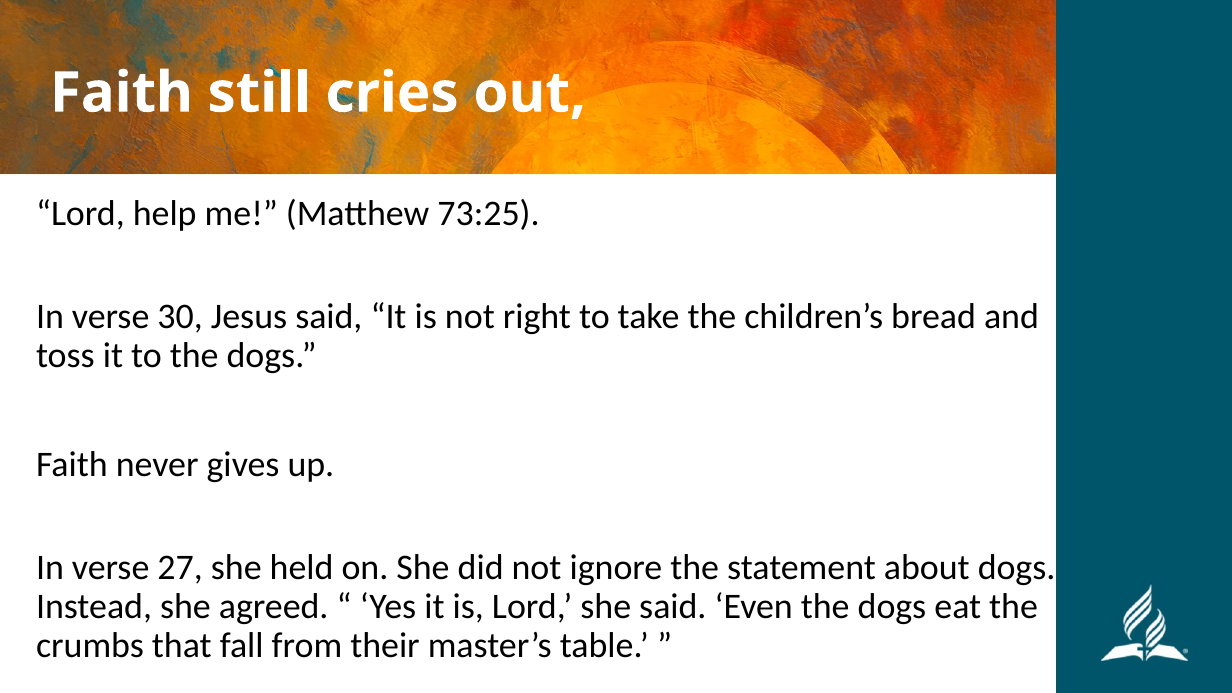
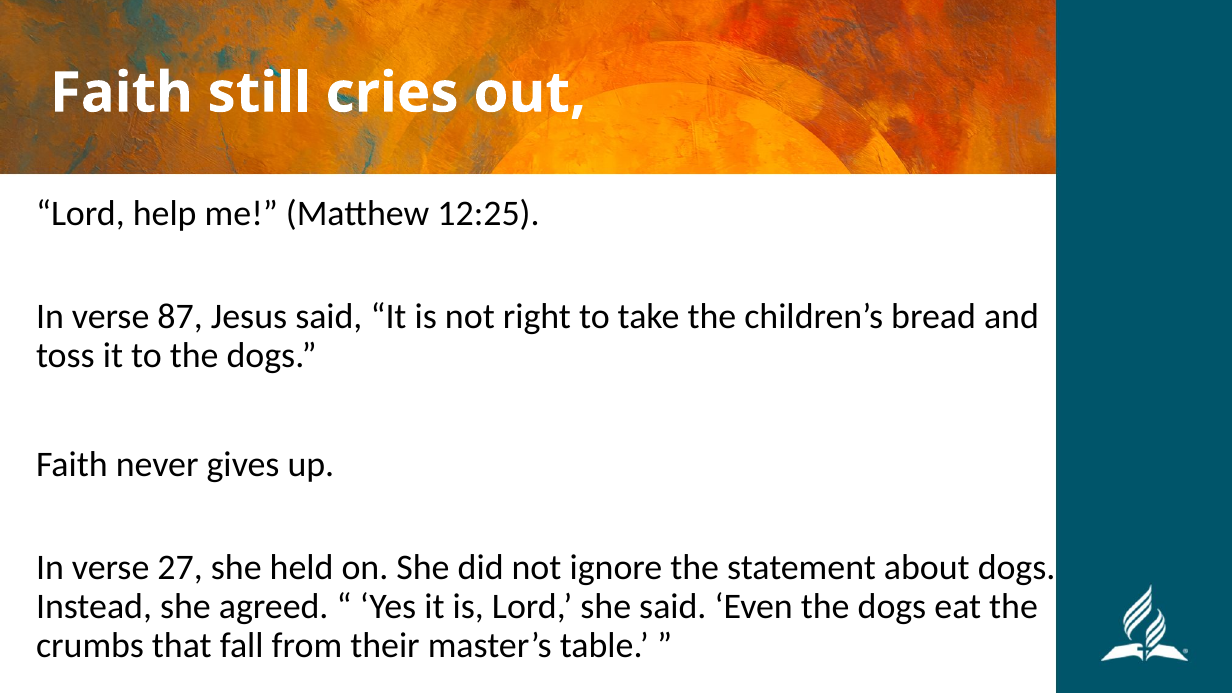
73:25: 73:25 -> 12:25
30: 30 -> 87
